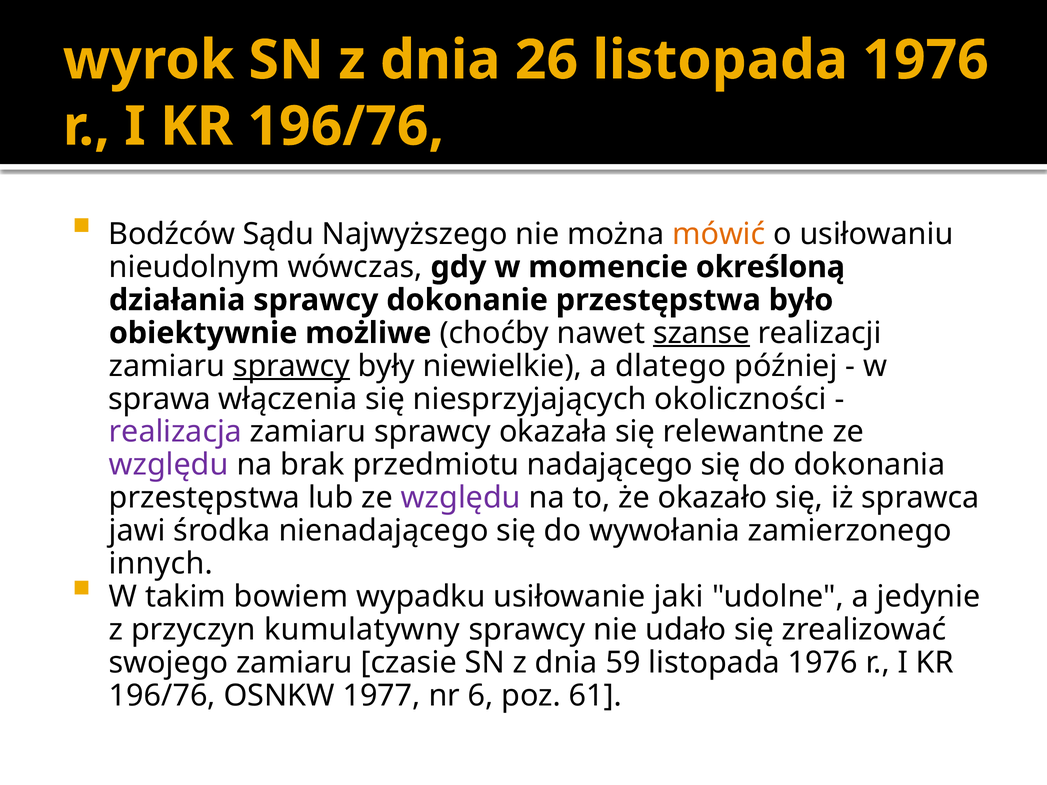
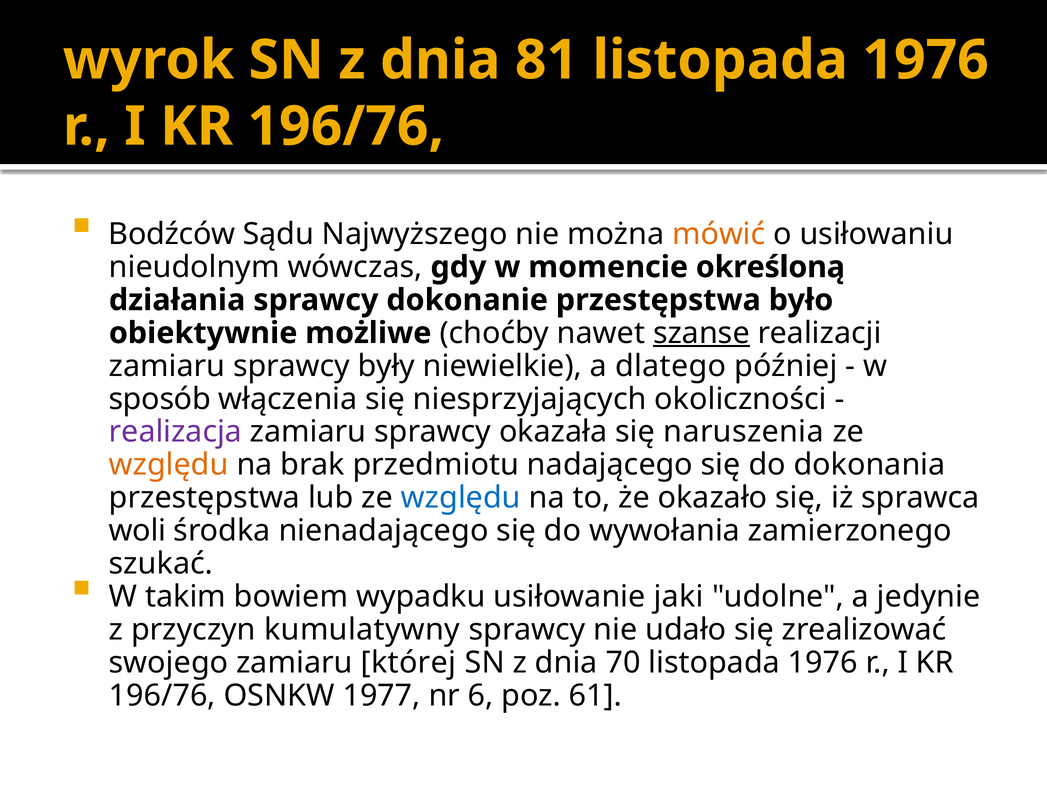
26: 26 -> 81
sprawcy at (292, 366) underline: present -> none
sprawa: sprawa -> sposób
relewantne: relewantne -> naruszenia
względu at (169, 465) colour: purple -> orange
względu at (461, 498) colour: purple -> blue
jawi: jawi -> woli
innych: innych -> szukać
czasie: czasie -> której
59: 59 -> 70
